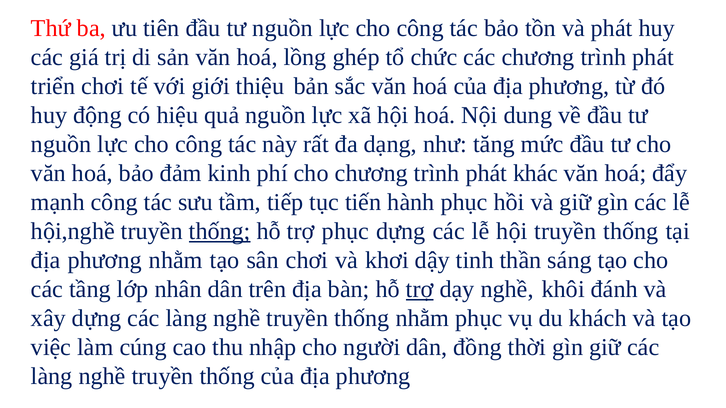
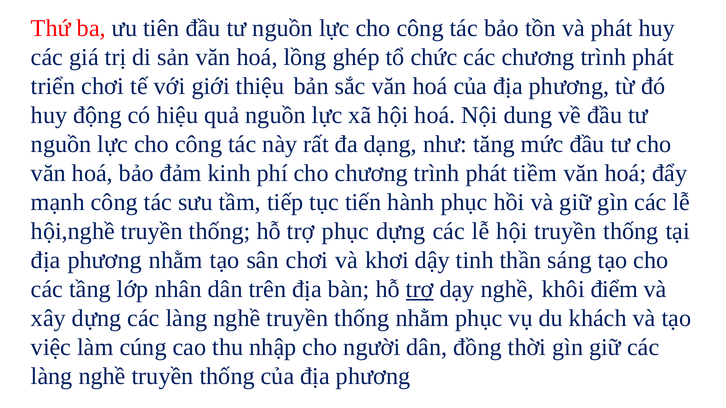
khác: khác -> tiềm
thống at (220, 231) underline: present -> none
đánh: đánh -> điểm
